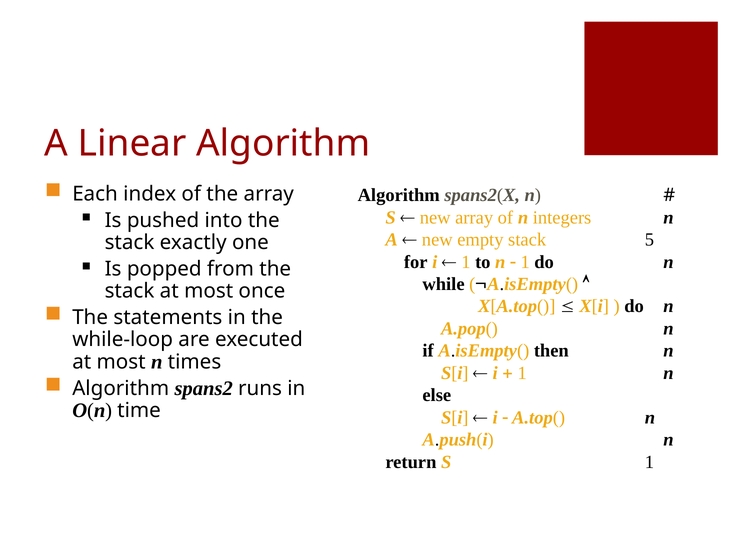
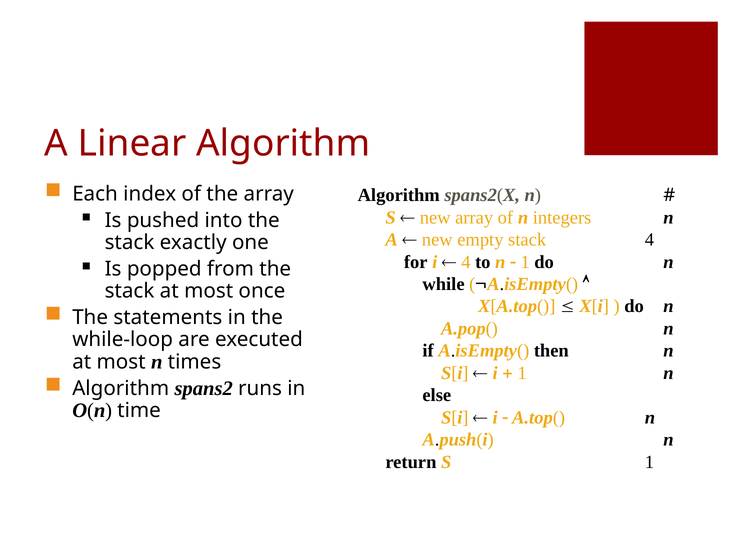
stack 5: 5 -> 4
1 at (466, 262): 1 -> 4
